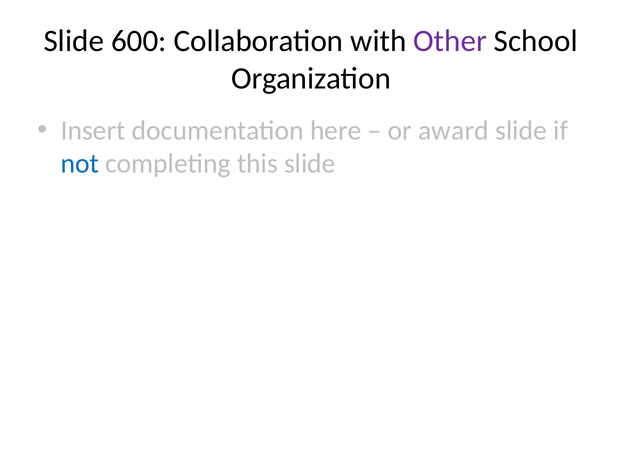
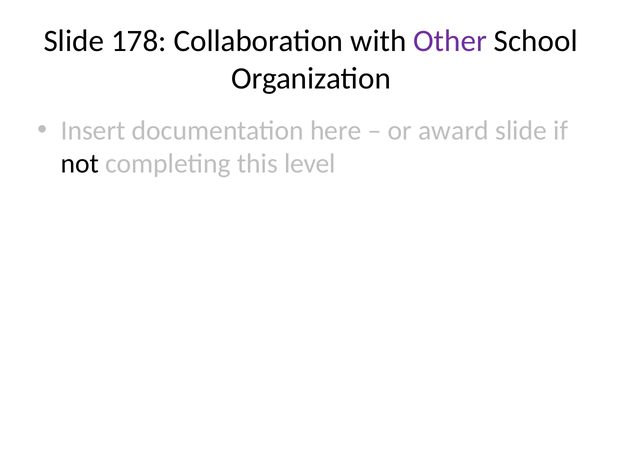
600: 600 -> 178
not colour: blue -> black
this slide: slide -> level
